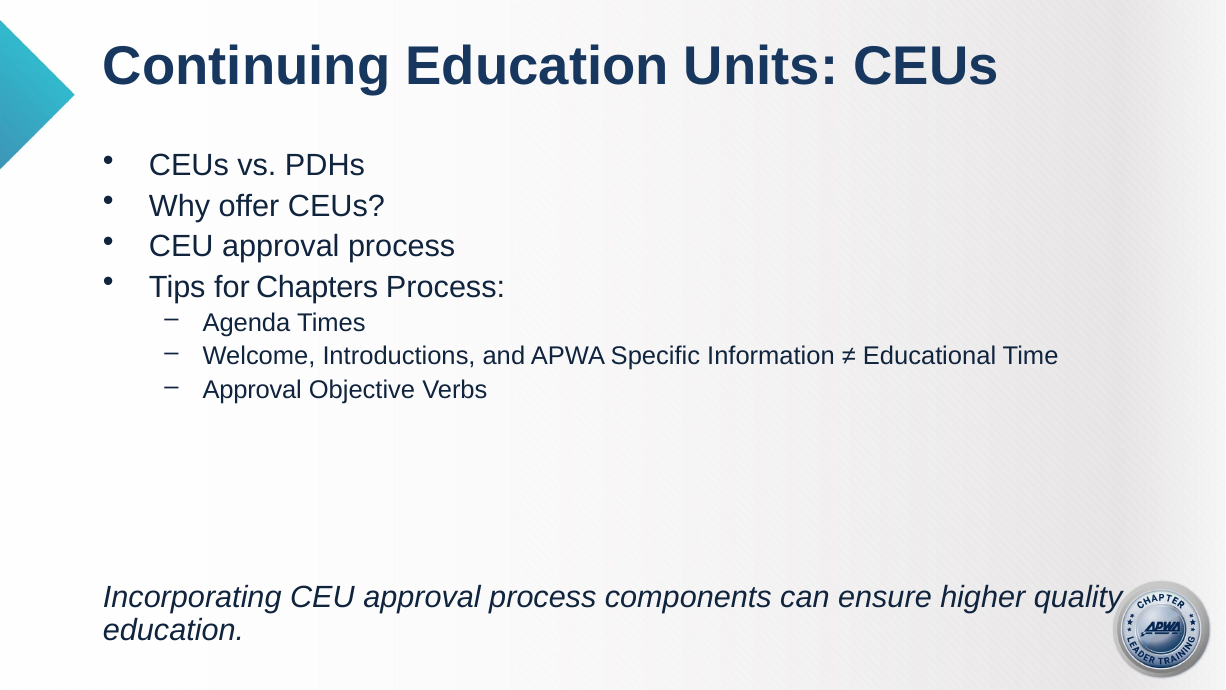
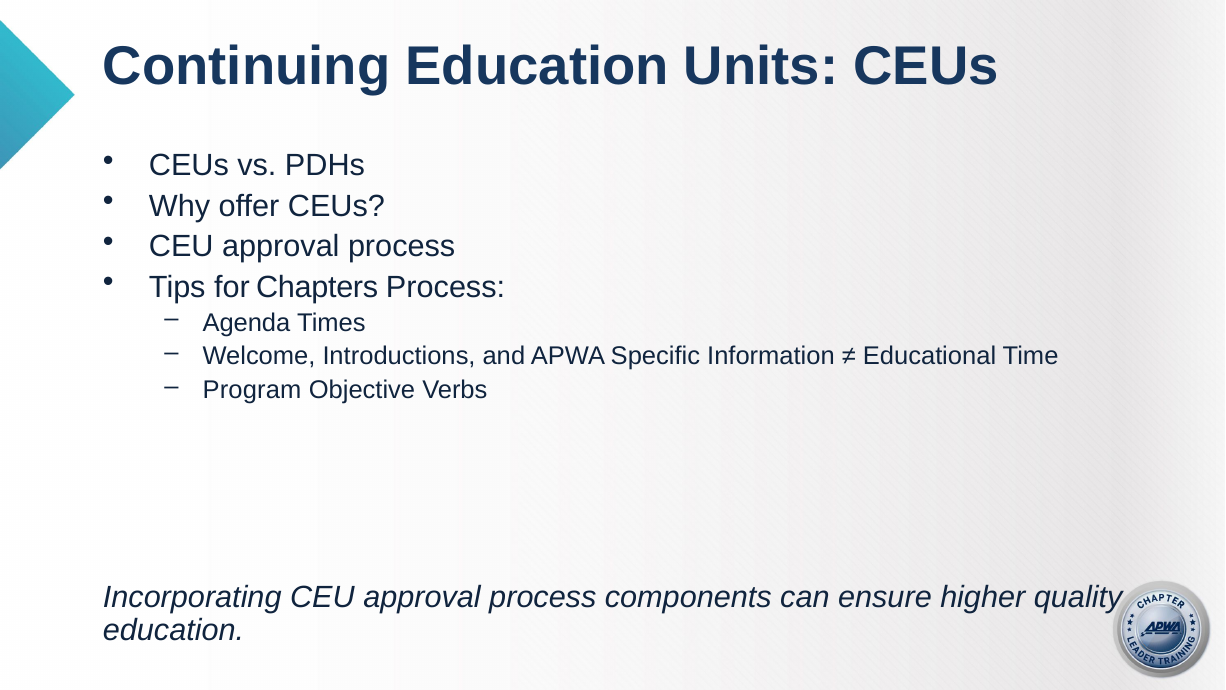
Approval at (252, 390): Approval -> Program
